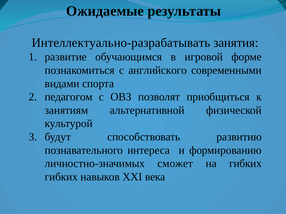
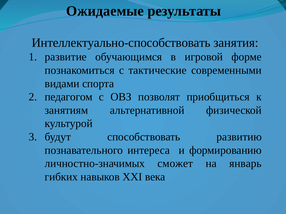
Интеллектуально-разрабатывать: Интеллектуально-разрабатывать -> Интеллектуально-способствовать
английского: английского -> тактические
на гибких: гибких -> январь
